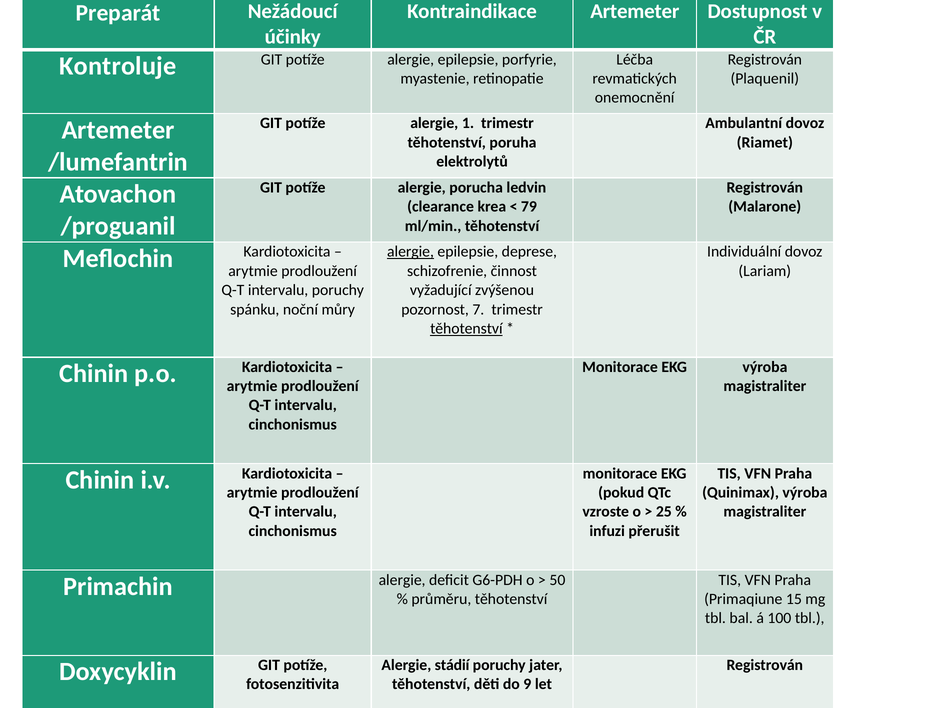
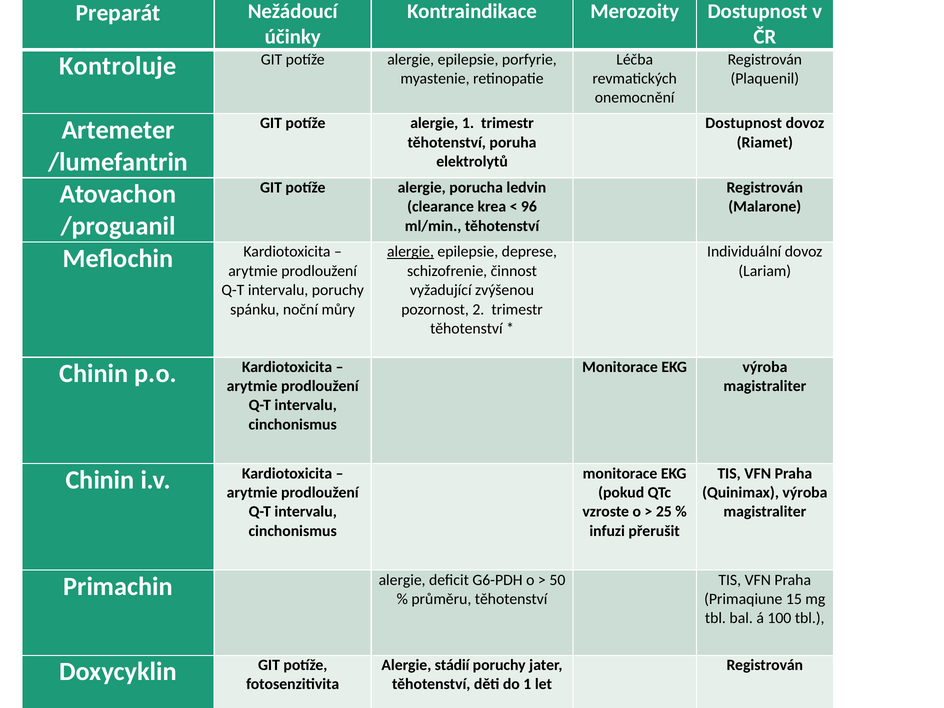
Kontraindikace Artemeter: Artemeter -> Merozoity
Ambulantní at (744, 123): Ambulantní -> Dostupnost
79: 79 -> 96
7: 7 -> 2
těhotenství at (466, 329) underline: present -> none
do 9: 9 -> 1
